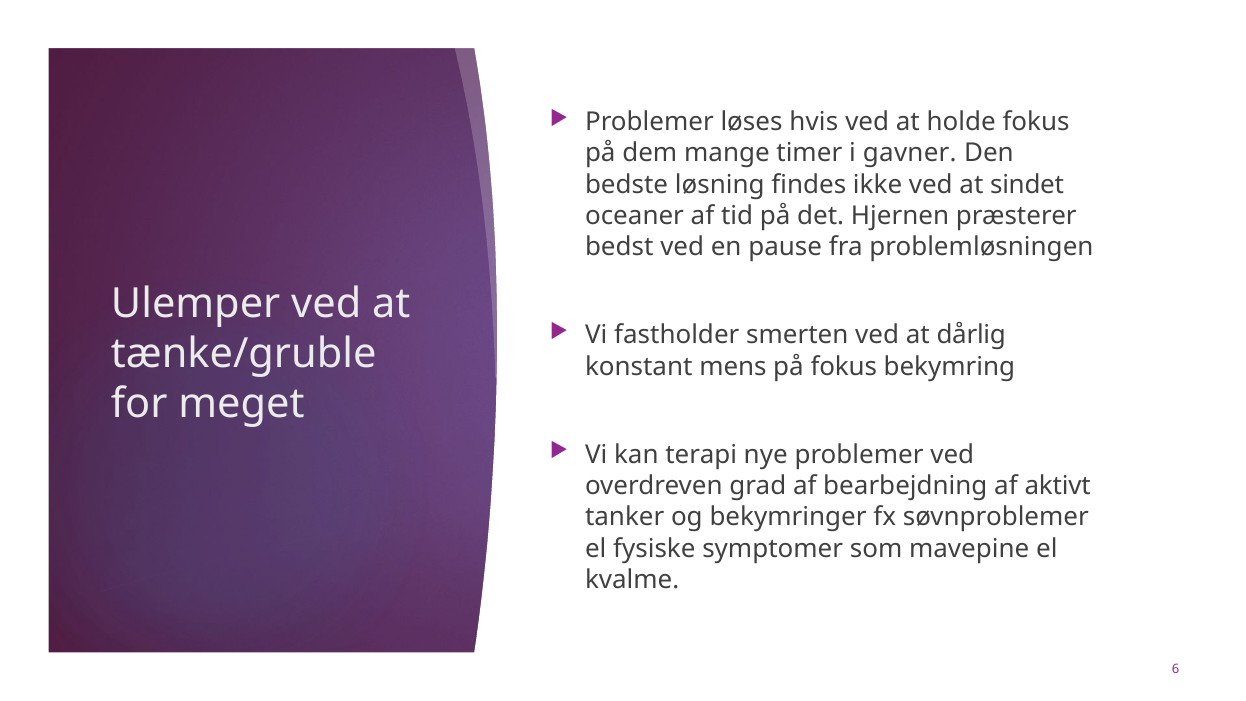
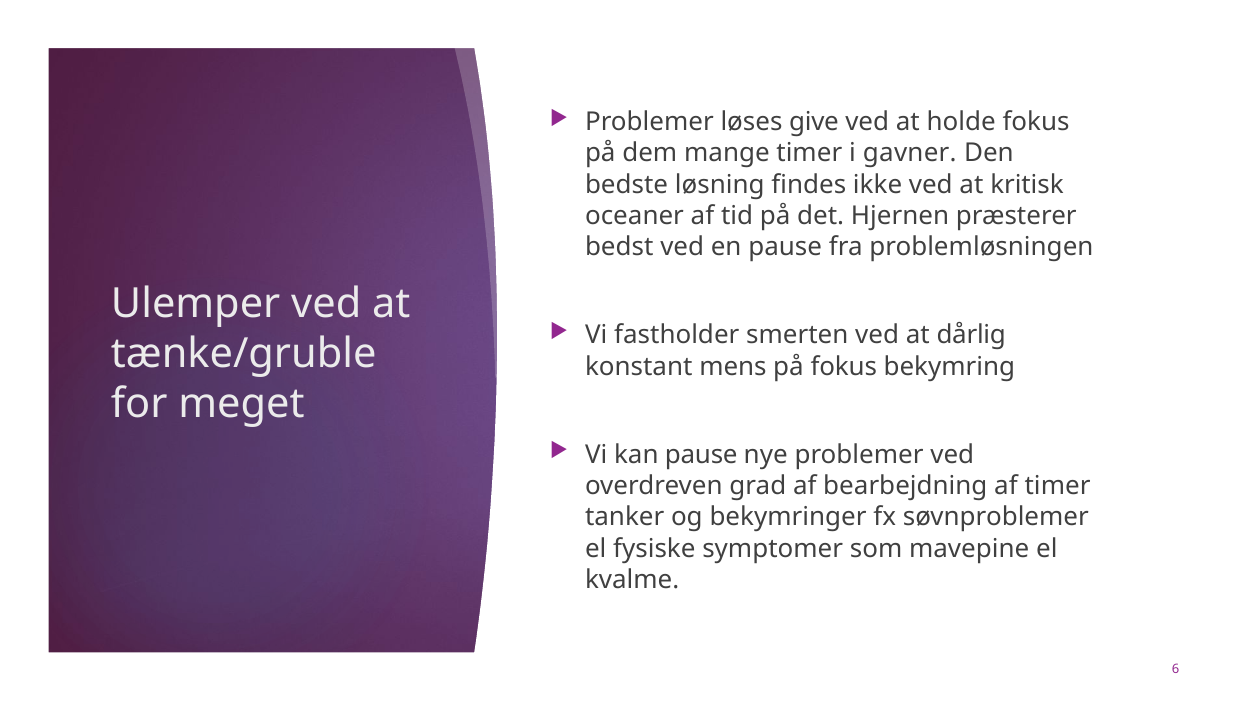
hvis: hvis -> give
sindet: sindet -> kritisk
kan terapi: terapi -> pause
af aktivt: aktivt -> timer
